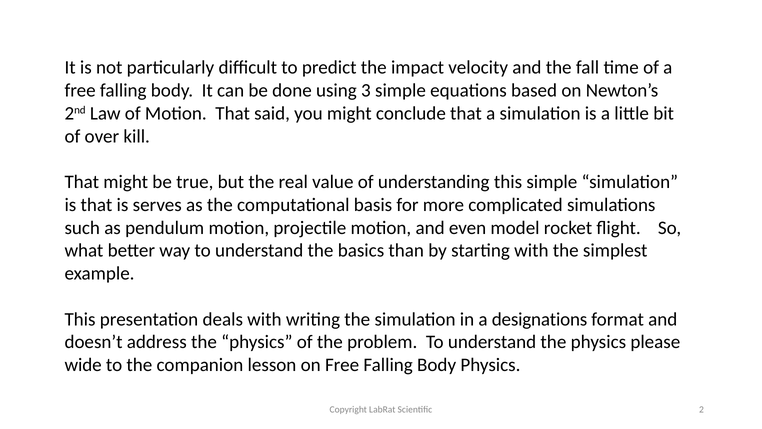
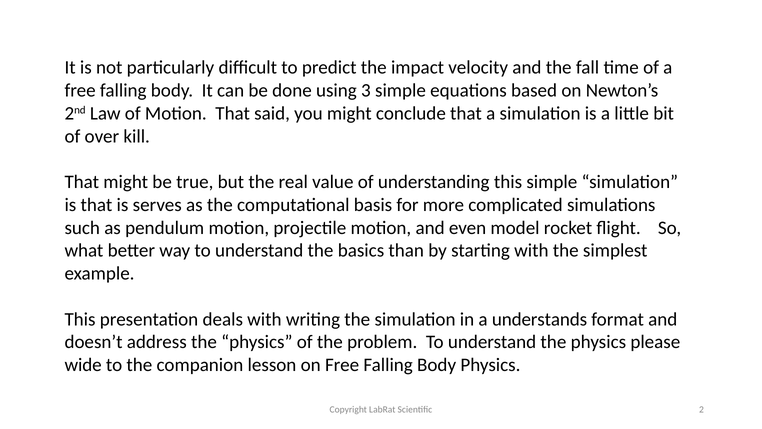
designations: designations -> understands
